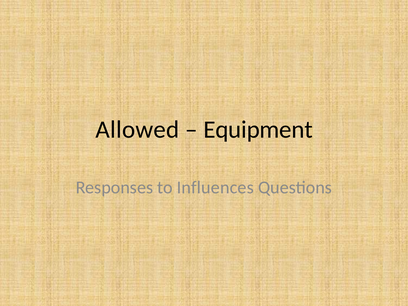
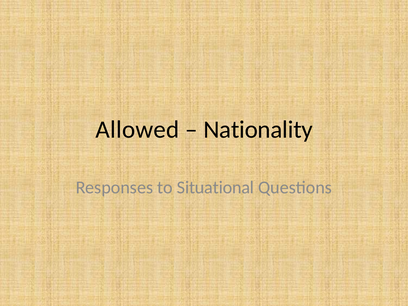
Equipment: Equipment -> Nationality
Influences: Influences -> Situational
